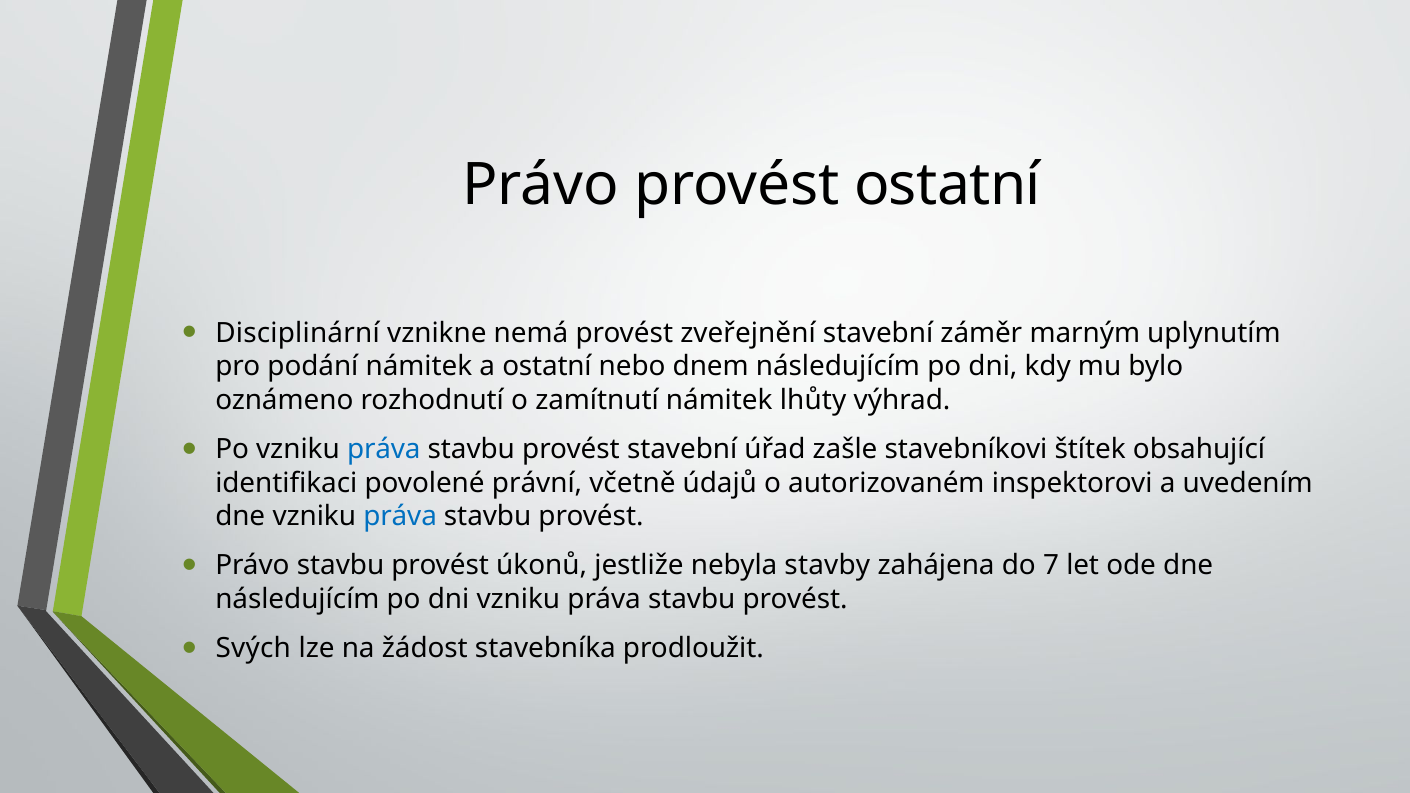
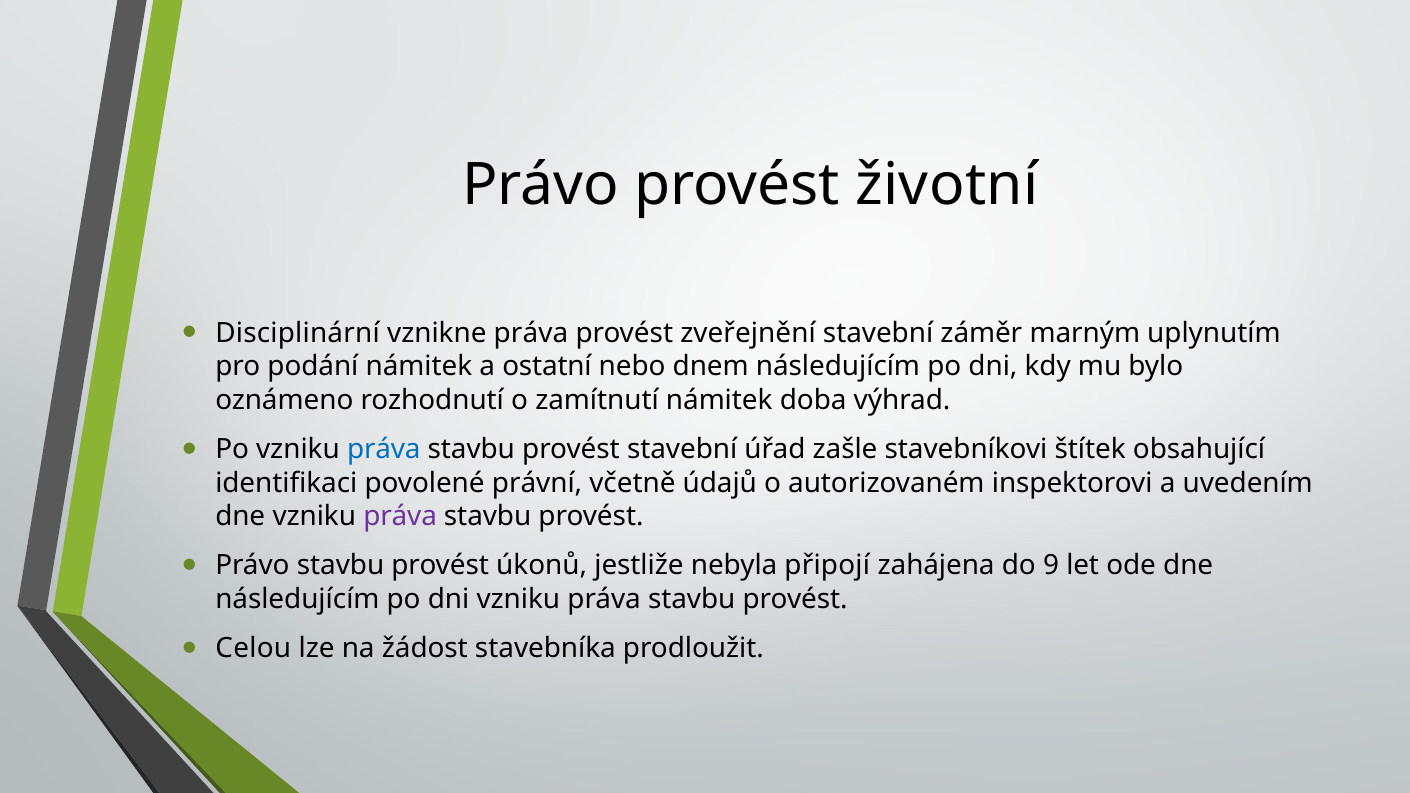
provést ostatní: ostatní -> životní
vznikne nemá: nemá -> práva
lhůty: lhůty -> doba
práva at (400, 517) colour: blue -> purple
stavby: stavby -> připojí
7: 7 -> 9
Svých: Svých -> Celou
